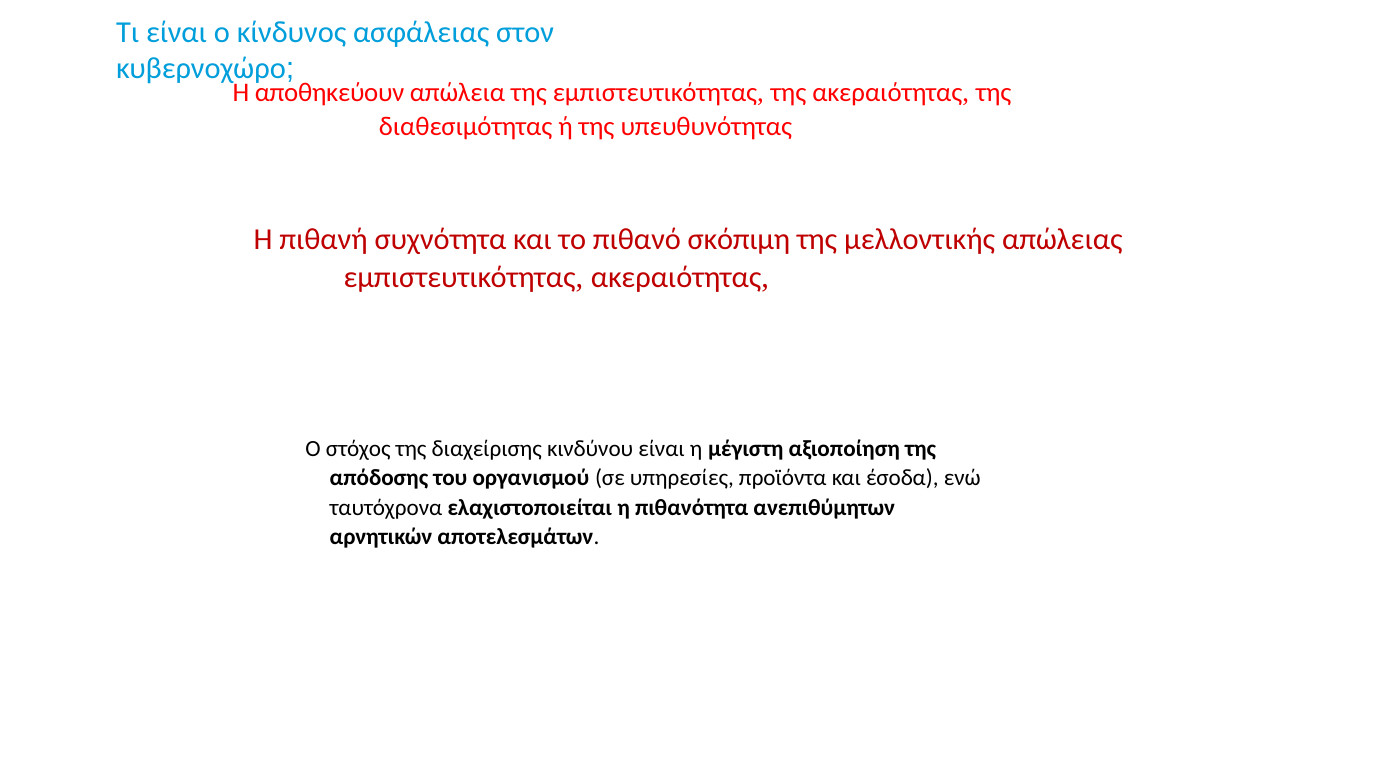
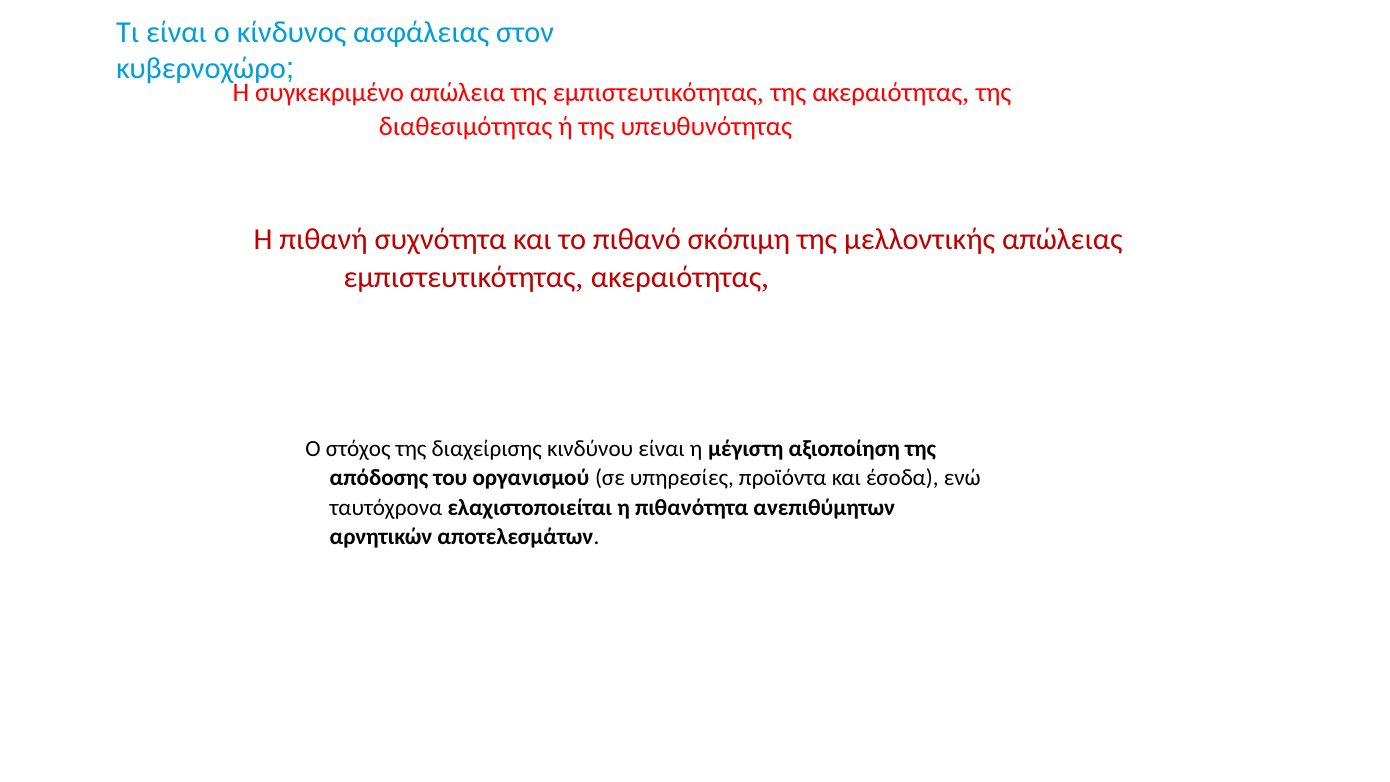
αποθηκεύουν: αποθηκεύουν -> συγκεκριμένο
